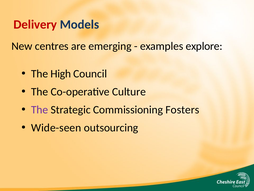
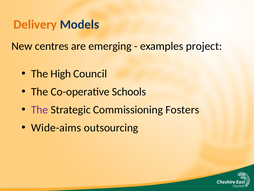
Delivery colour: red -> orange
explore: explore -> project
Culture: Culture -> Schools
Wide-seen: Wide-seen -> Wide-aims
